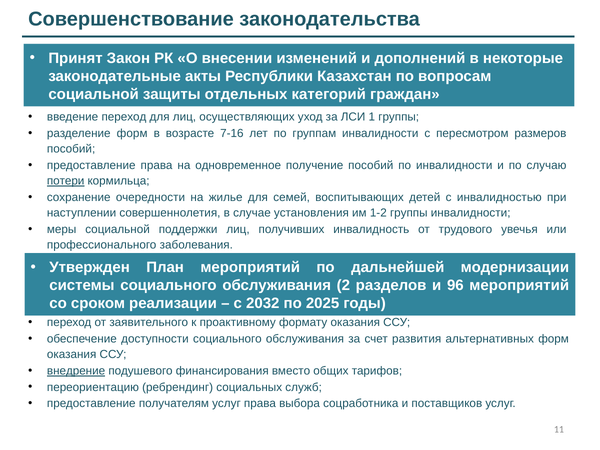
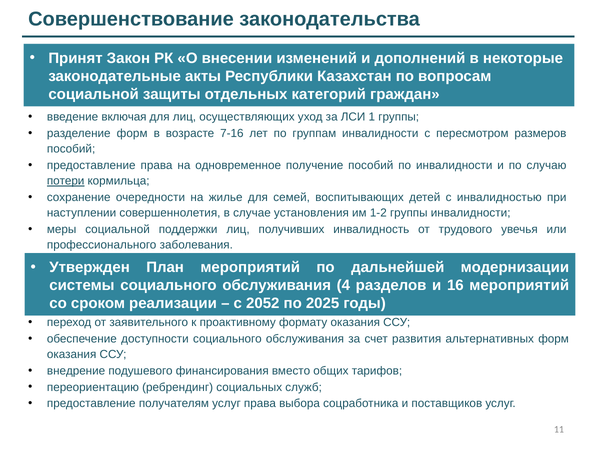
введение переход: переход -> включая
2: 2 -> 4
96: 96 -> 16
2032: 2032 -> 2052
внедрение underline: present -> none
